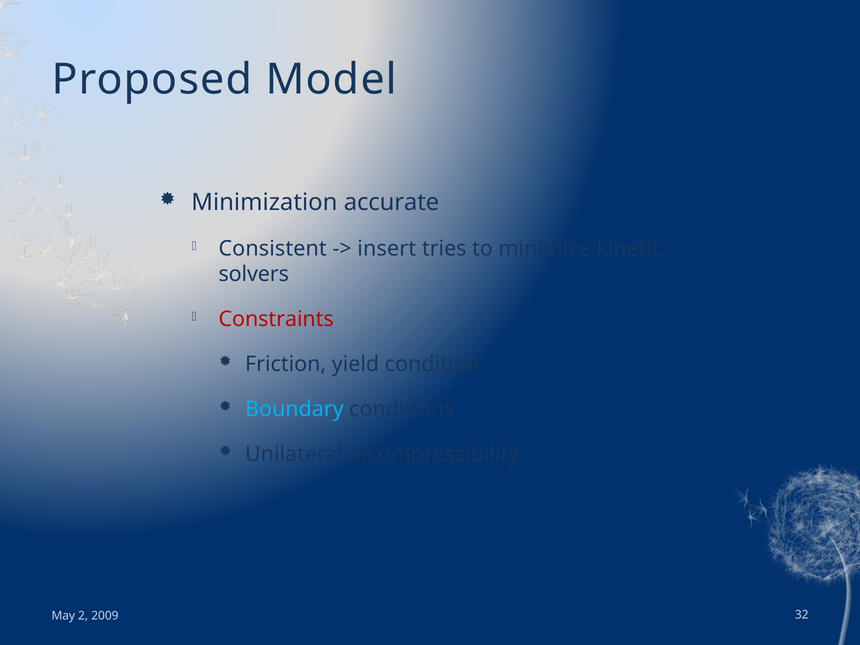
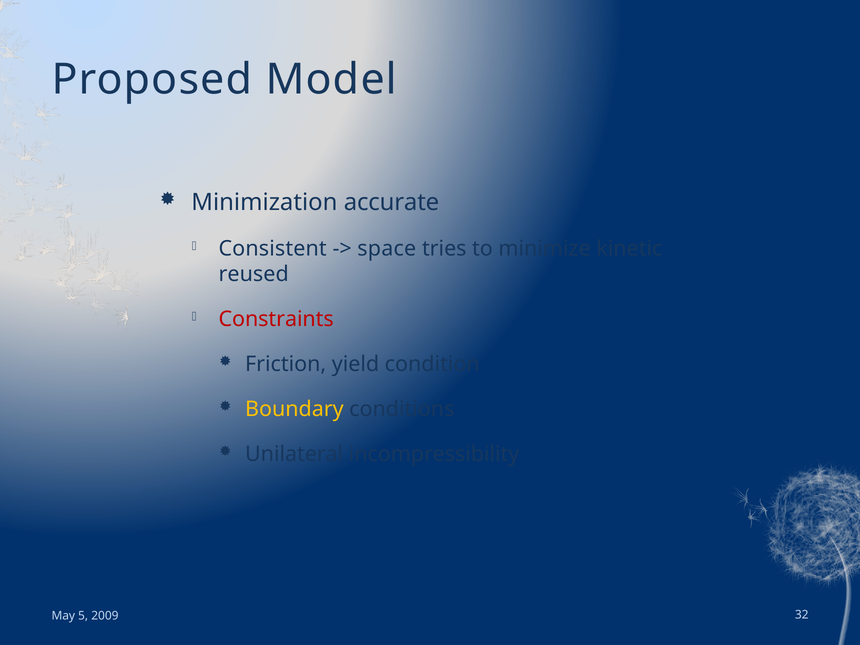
insert: insert -> space
solvers: solvers -> reused
Boundary colour: light blue -> yellow
2: 2 -> 5
